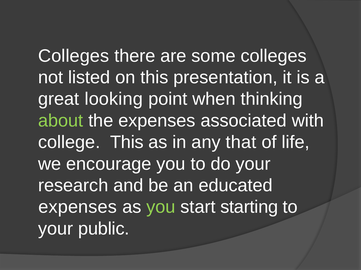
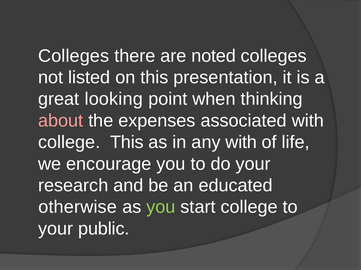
some: some -> noted
about colour: light green -> pink
any that: that -> with
expenses at (78, 208): expenses -> otherwise
start starting: starting -> college
